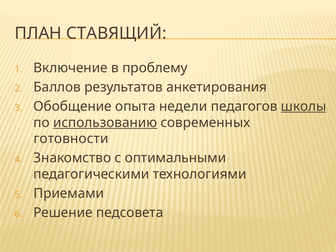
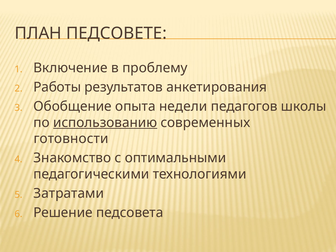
СТАВЯЩИЙ: СТАВЯЩИЙ -> ПЕДСОВЕТЕ
Баллов: Баллов -> Работы
школы underline: present -> none
Приемами: Приемами -> Затратами
